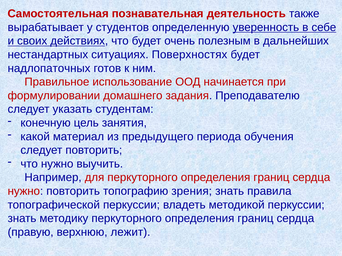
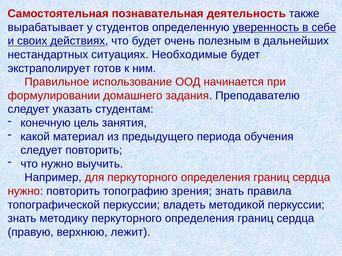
Поверхностях: Поверхностях -> Необходимые
надлопаточных: надлопаточных -> экстраполирует
